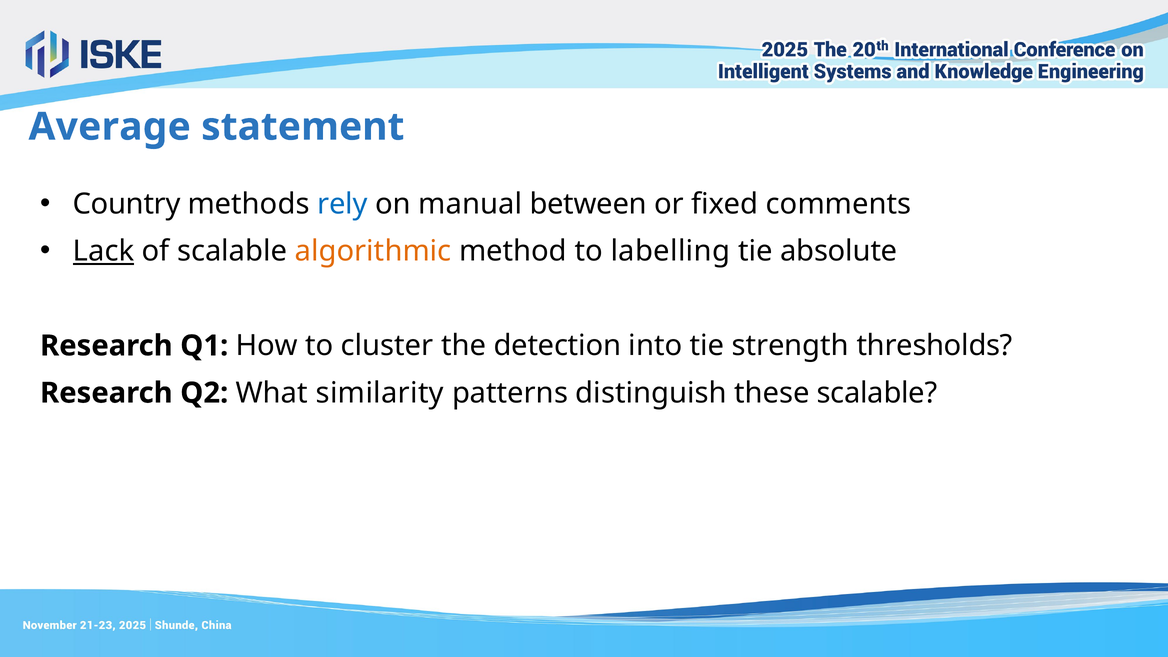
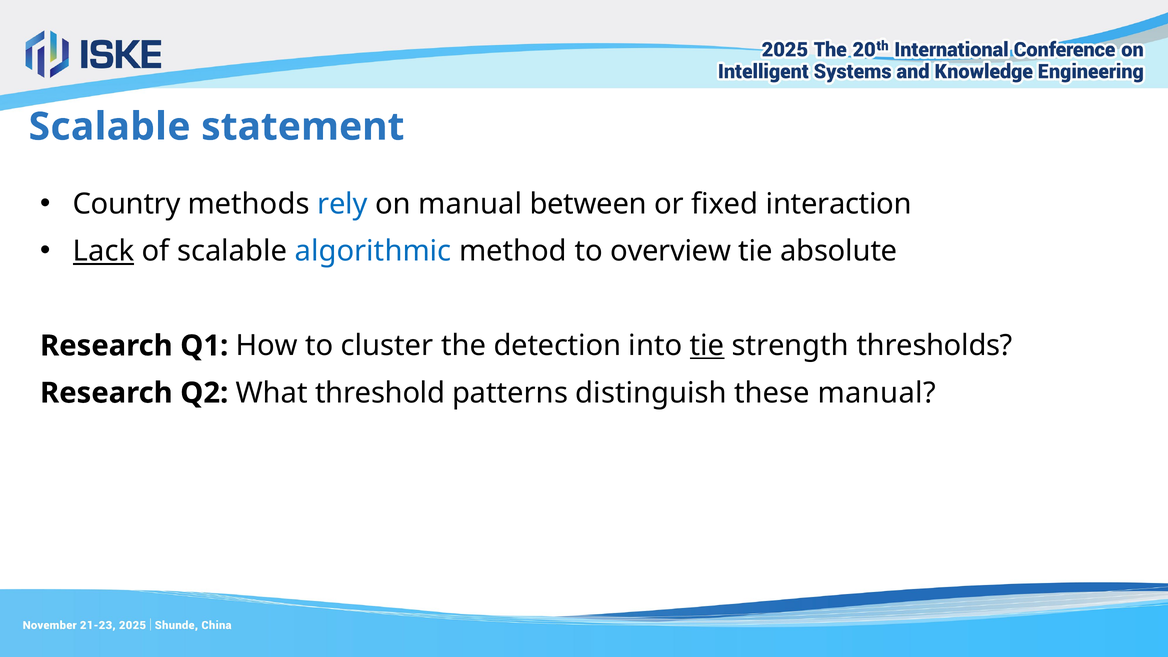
Average at (110, 127): Average -> Scalable
comments: comments -> interaction
algorithmic colour: orange -> blue
labelling: labelling -> overview
tie at (707, 346) underline: none -> present
similarity: similarity -> threshold
these scalable: scalable -> manual
